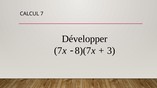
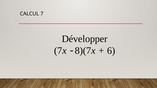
3: 3 -> 6
